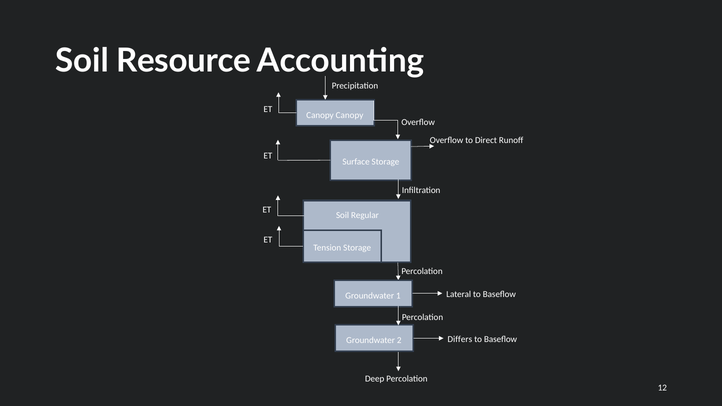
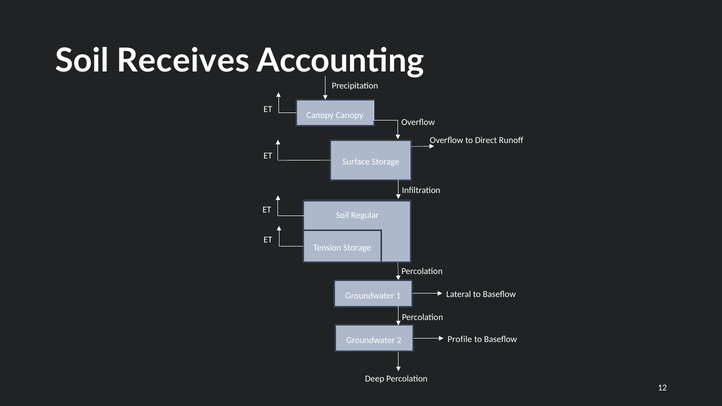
Resource: Resource -> Receives
Differs: Differs -> Profile
